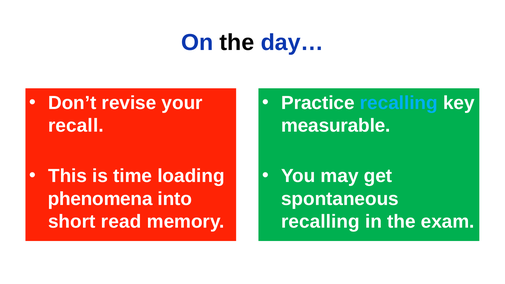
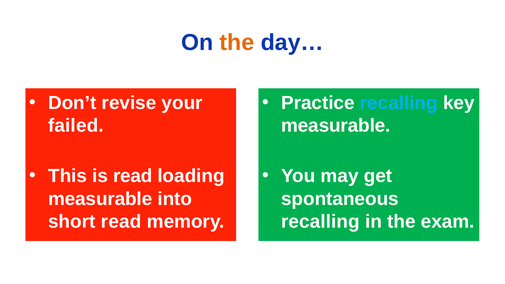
the at (237, 42) colour: black -> orange
recall: recall -> failed
is time: time -> read
phenomena at (100, 199): phenomena -> measurable
